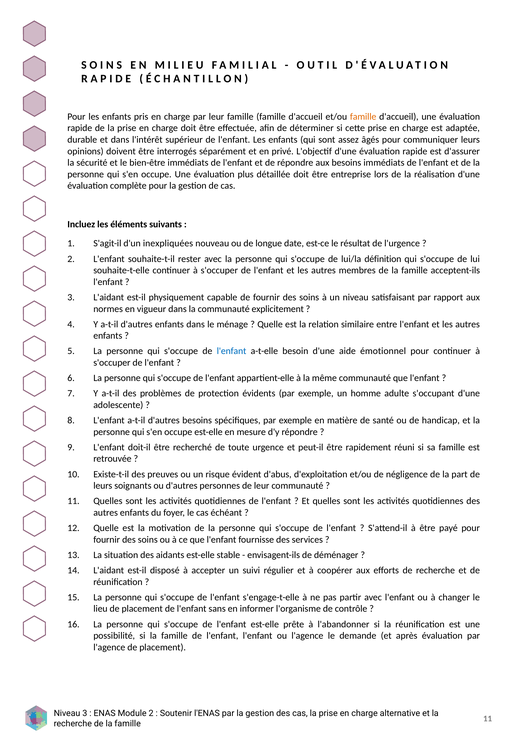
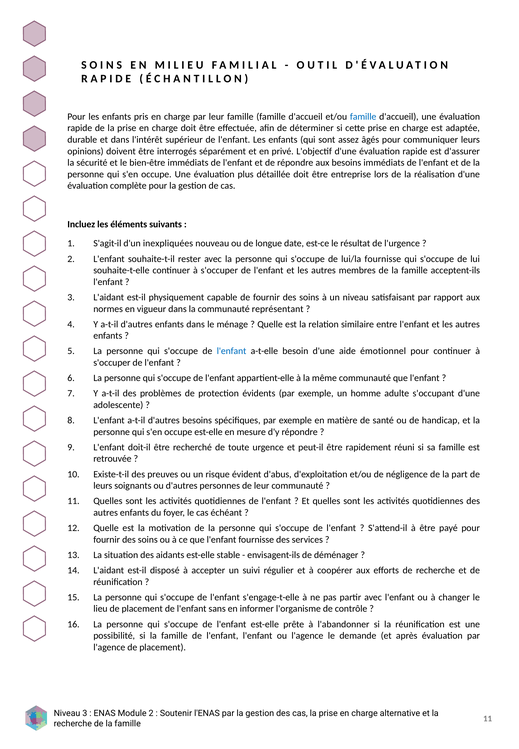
famille at (363, 117) colour: orange -> blue
lui/la définition: définition -> fournisse
explicitement: explicitement -> représentant
